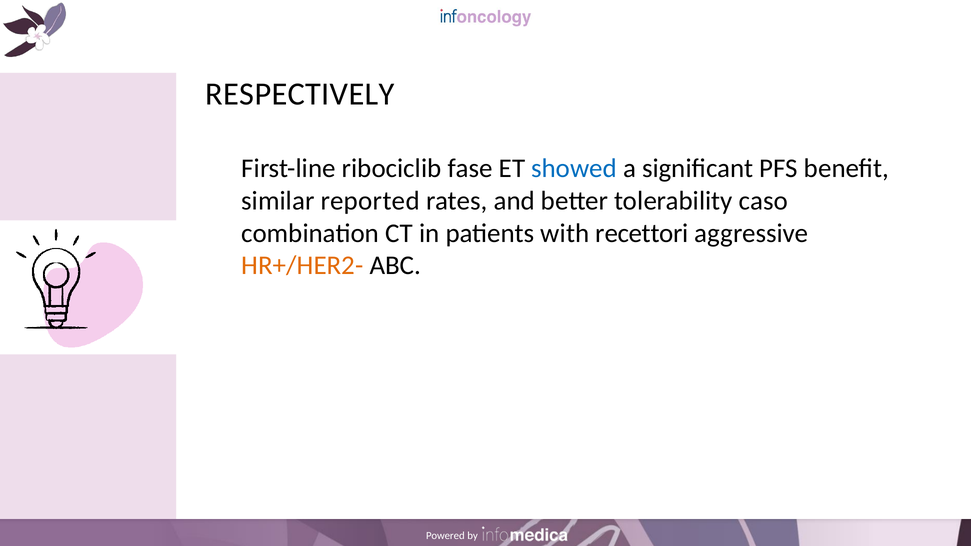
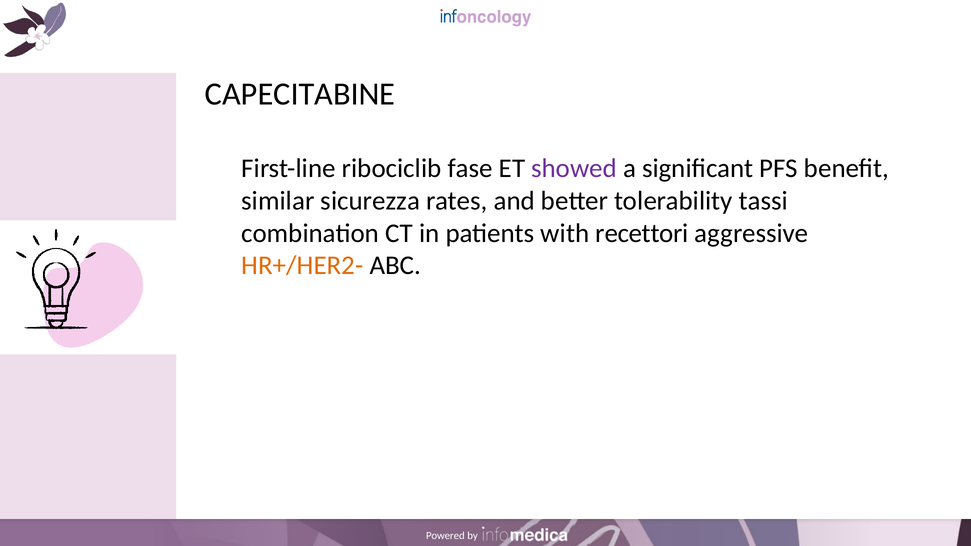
RESPECTIVELY: RESPECTIVELY -> CAPECITABINE
showed colour: blue -> purple
reported: reported -> sicurezza
caso: caso -> tassi
